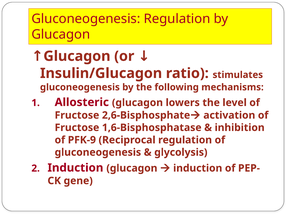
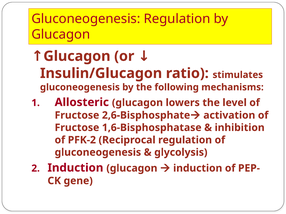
PFK-9: PFK-9 -> PFK-2
